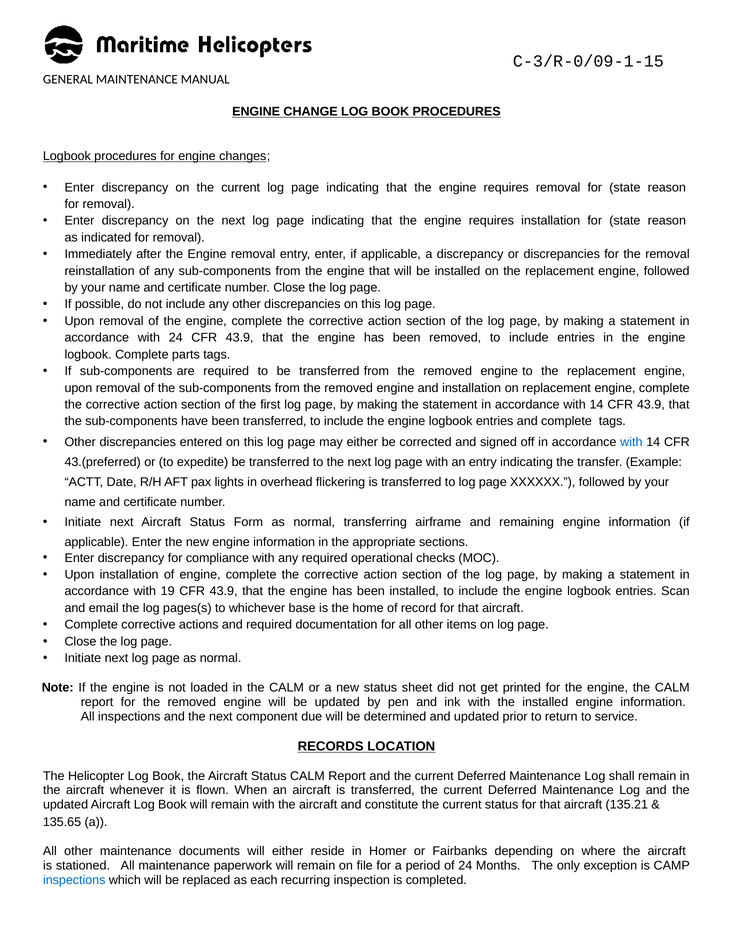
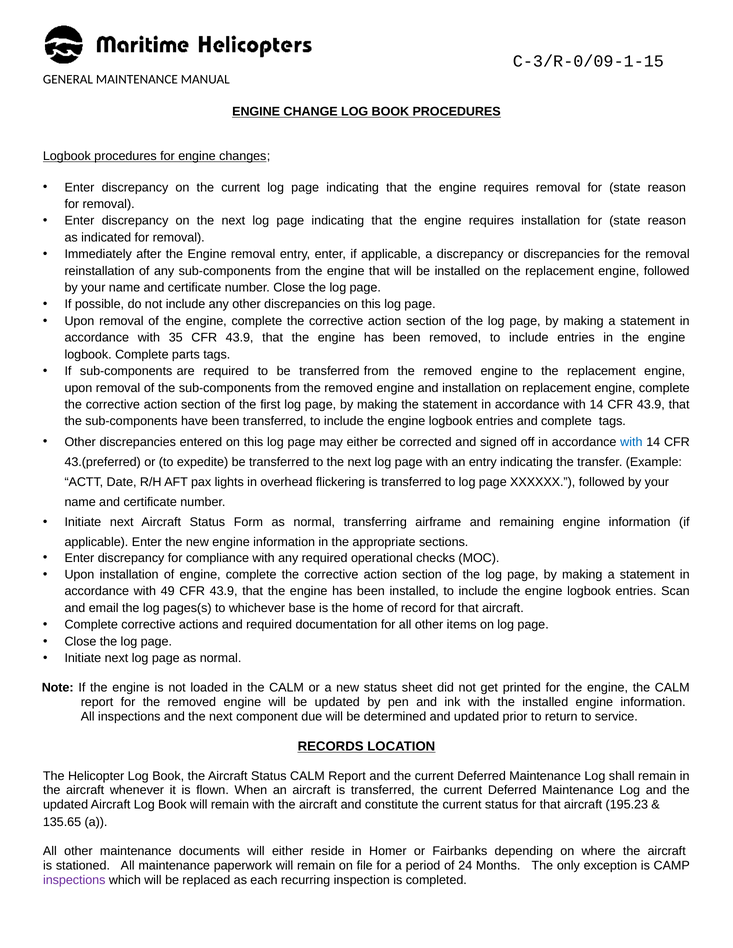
with 24: 24 -> 35
19: 19 -> 49
135.21: 135.21 -> 195.23
inspections at (74, 880) colour: blue -> purple
